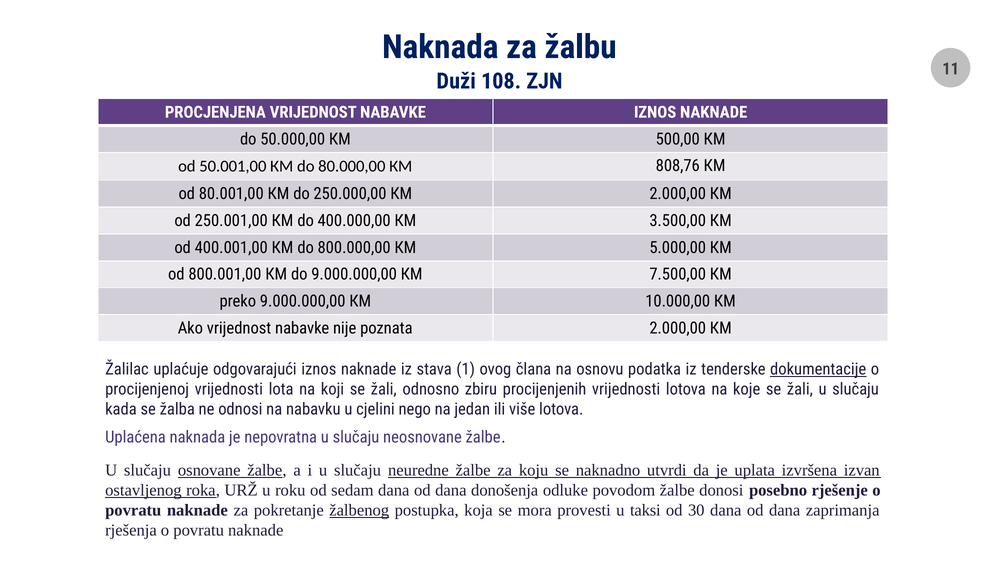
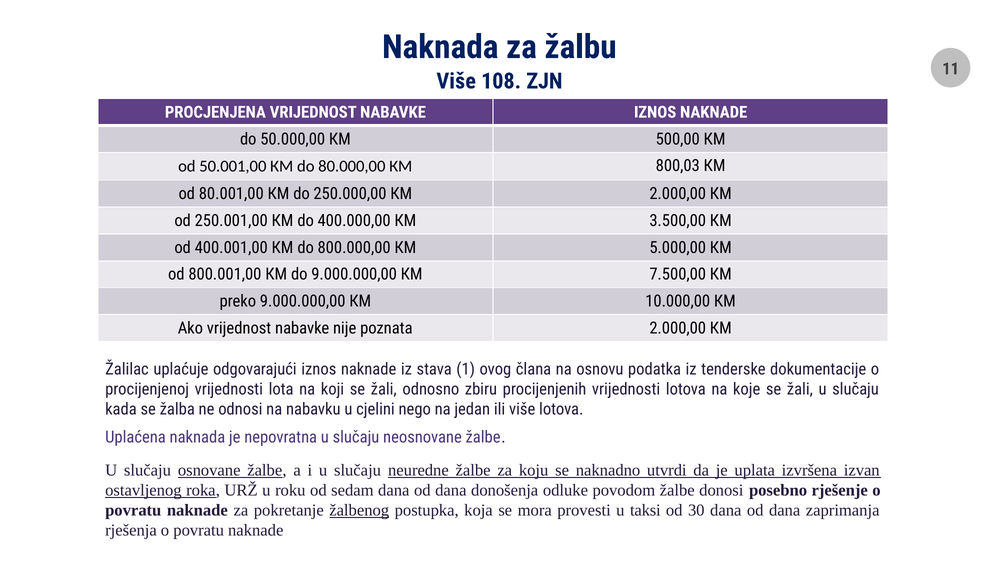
Duži at (456, 81): Duži -> Više
808,76: 808,76 -> 800,03
dokumentacije underline: present -> none
